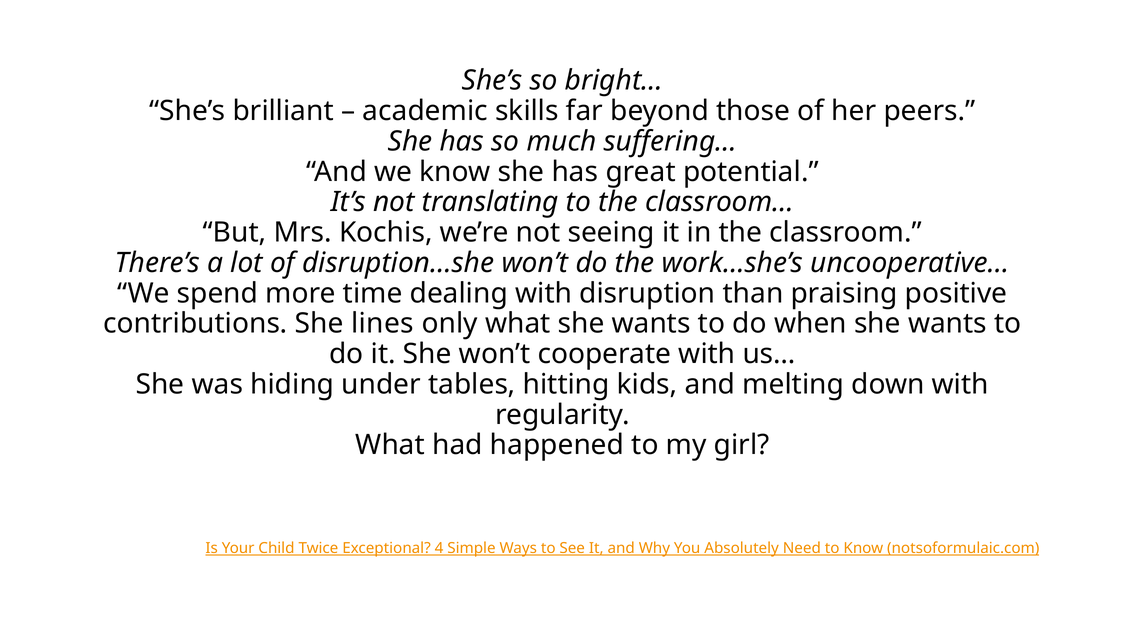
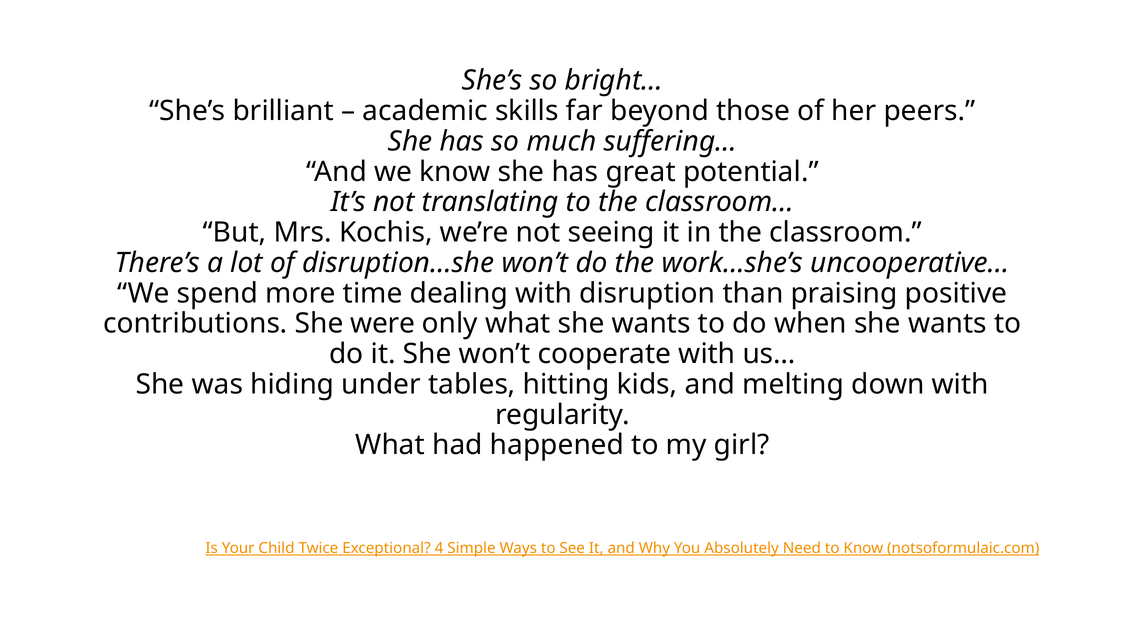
lines: lines -> were
